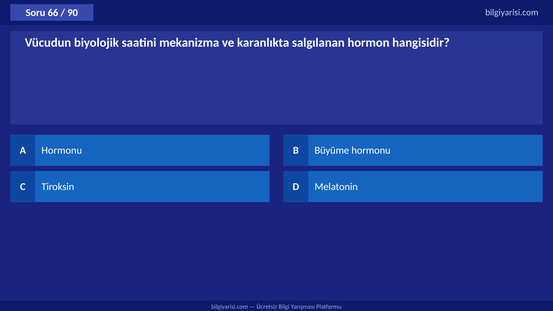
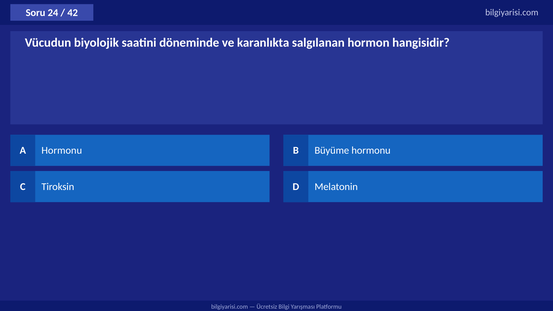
66: 66 -> 24
90: 90 -> 42
mekanizma: mekanizma -> döneminde
